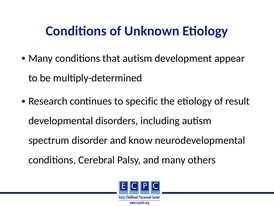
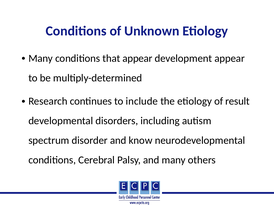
that autism: autism -> appear
specific: specific -> include
